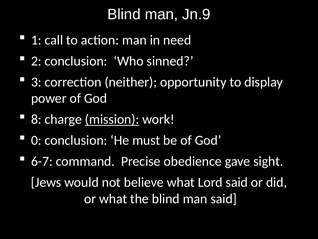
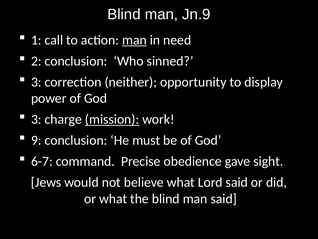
man at (134, 40) underline: none -> present
8 at (36, 119): 8 -> 3
0: 0 -> 9
